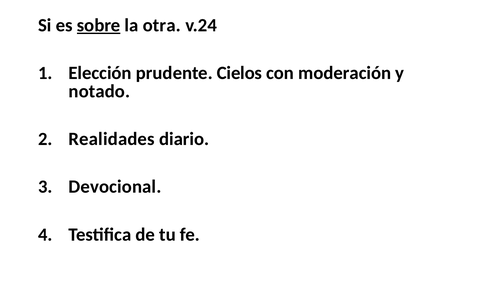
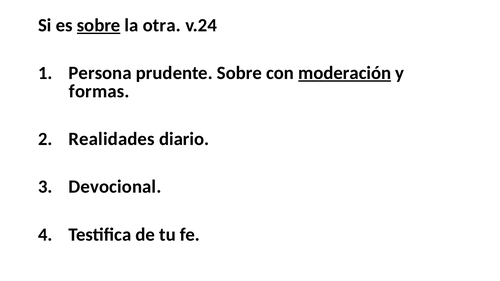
Elección: Elección -> Persona
prudente Cielos: Cielos -> Sobre
moderación underline: none -> present
notado: notado -> formas
